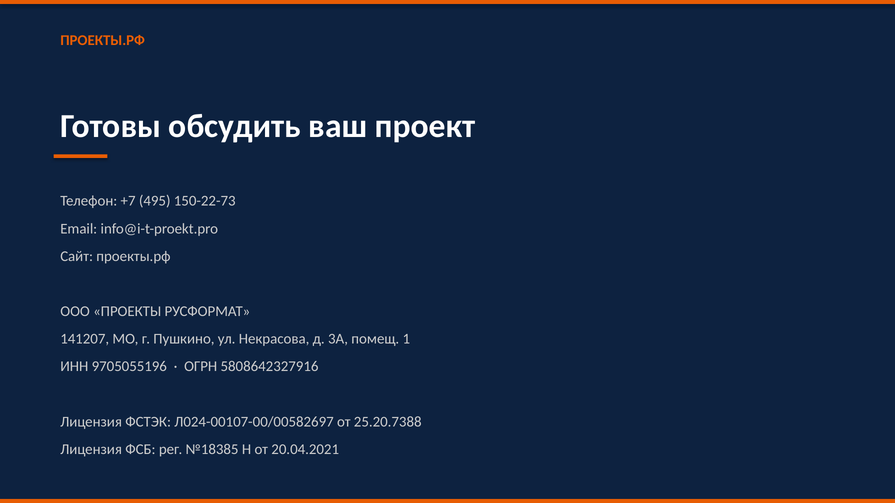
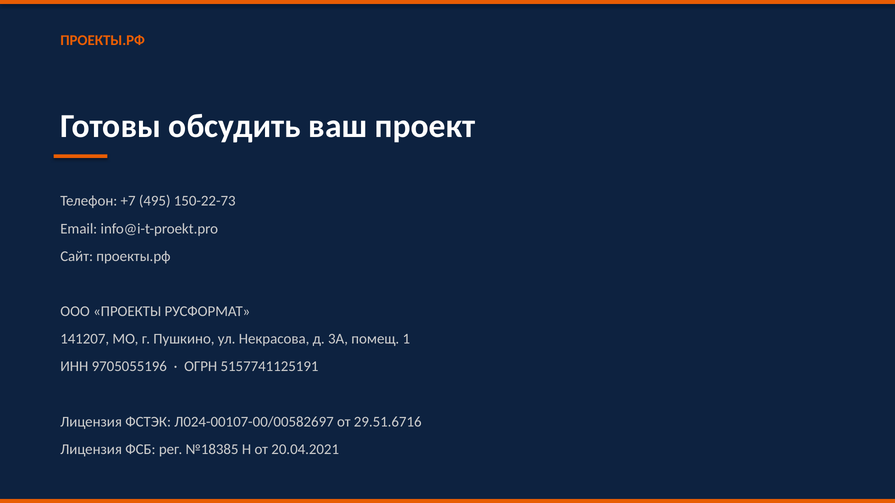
5808642327916: 5808642327916 -> 5157741125191
25.20.7388: 25.20.7388 -> 29.51.6716
